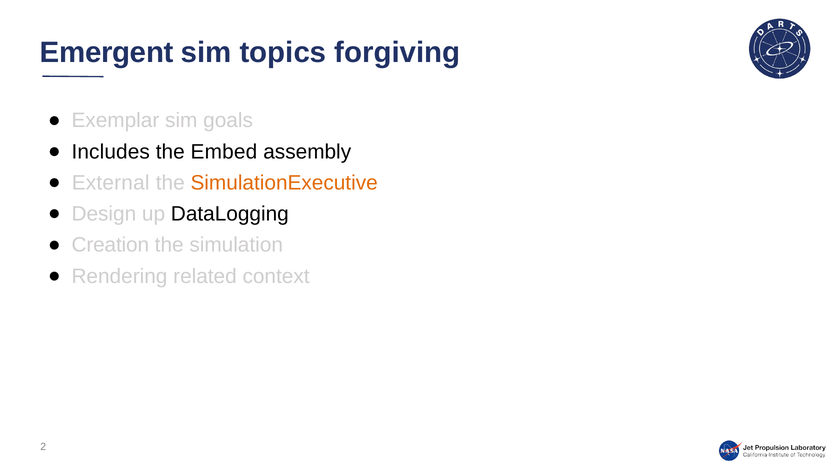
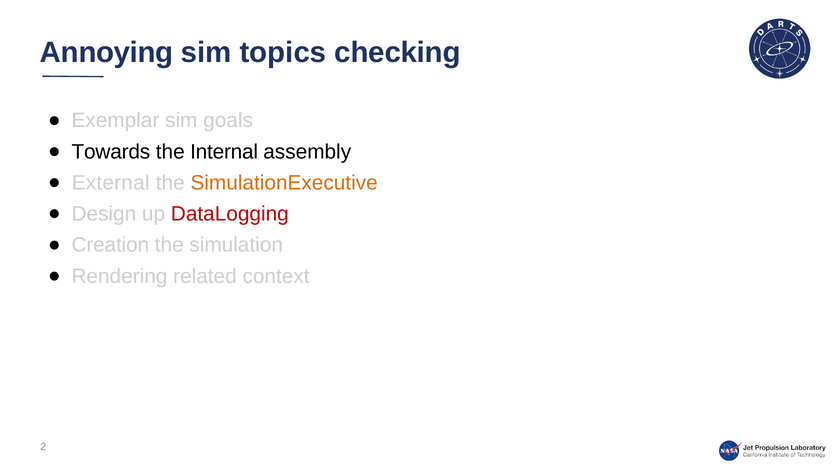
Emergent: Emergent -> Annoying
forgiving: forgiving -> checking
Includes: Includes -> Towards
Embed: Embed -> Internal
DataLogging colour: black -> red
